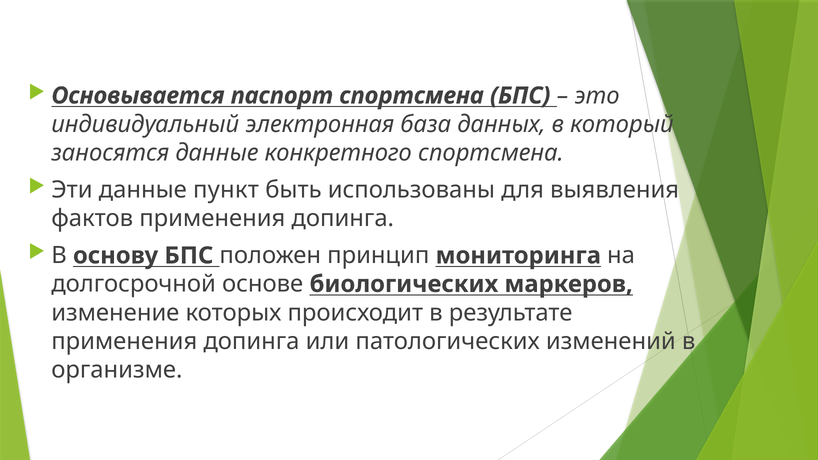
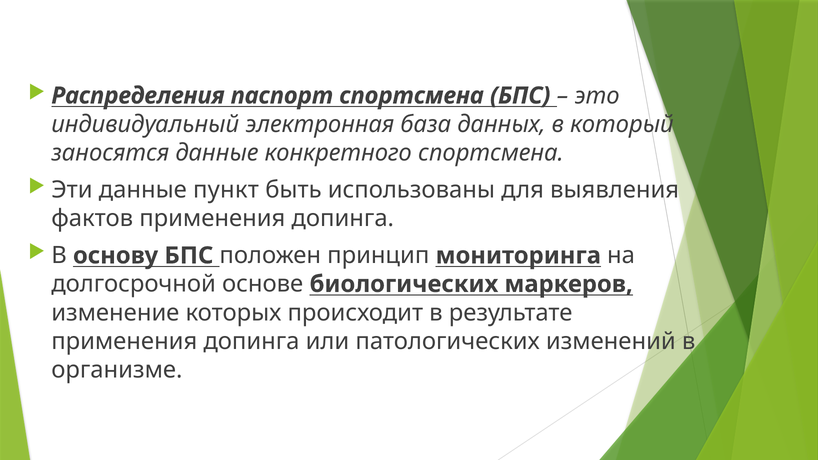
Основывается: Основывается -> Распределения
